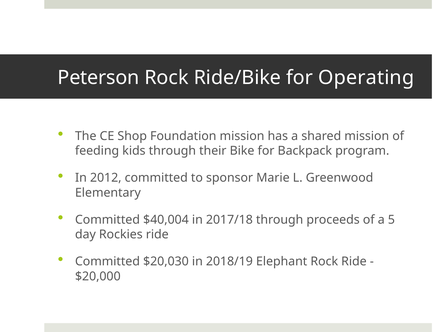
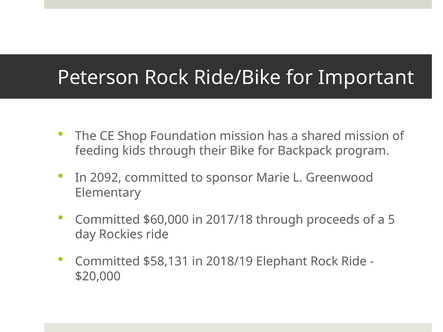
Operating: Operating -> Important
2012: 2012 -> 2092
$40,004: $40,004 -> $60,000
$20,030: $20,030 -> $58,131
